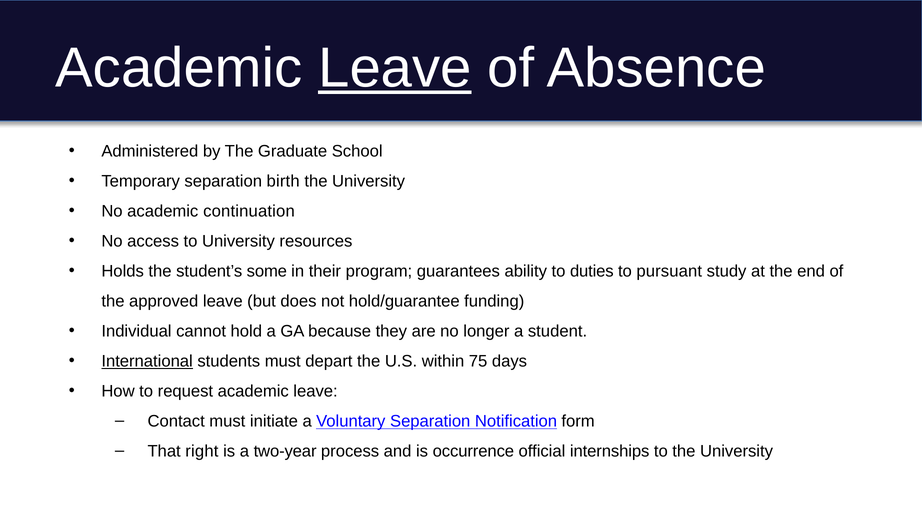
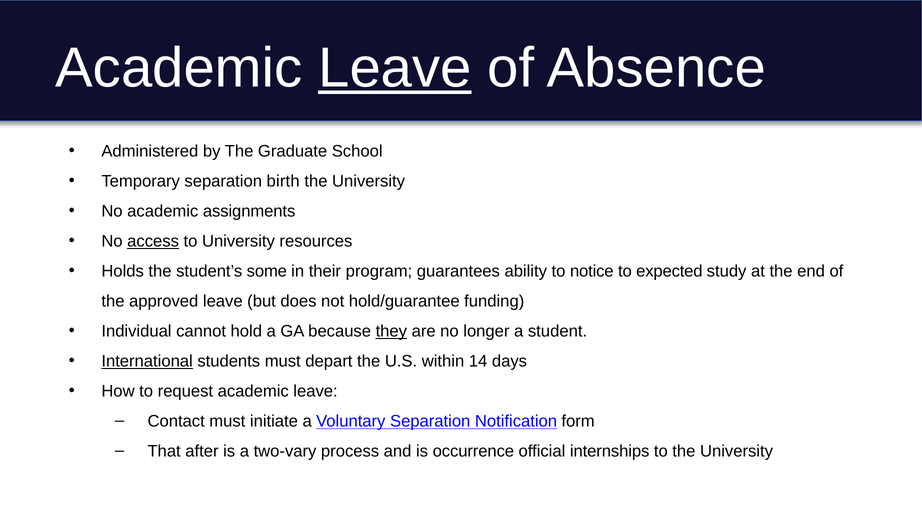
continuation: continuation -> assignments
access underline: none -> present
duties: duties -> notice
pursuant: pursuant -> expected
they underline: none -> present
75: 75 -> 14
right: right -> after
two-year: two-year -> two-vary
